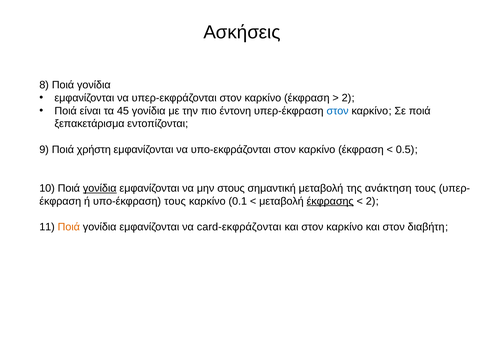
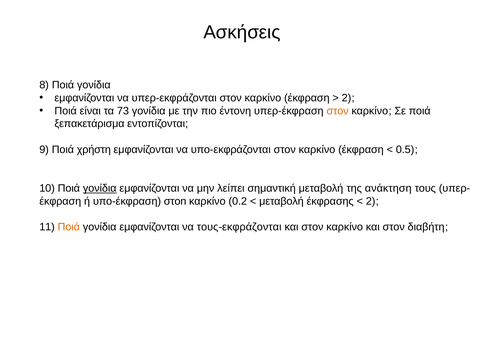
45: 45 -> 73
στον at (338, 111) colour: blue -> orange
στους: στους -> λείπει
υπο-έκφραση τους: τους -> στοn
0.1: 0.1 -> 0.2
έκφρασης underline: present -> none
card-εκφράζονται: card-εκφράζονται -> τους-εκφράζονται
